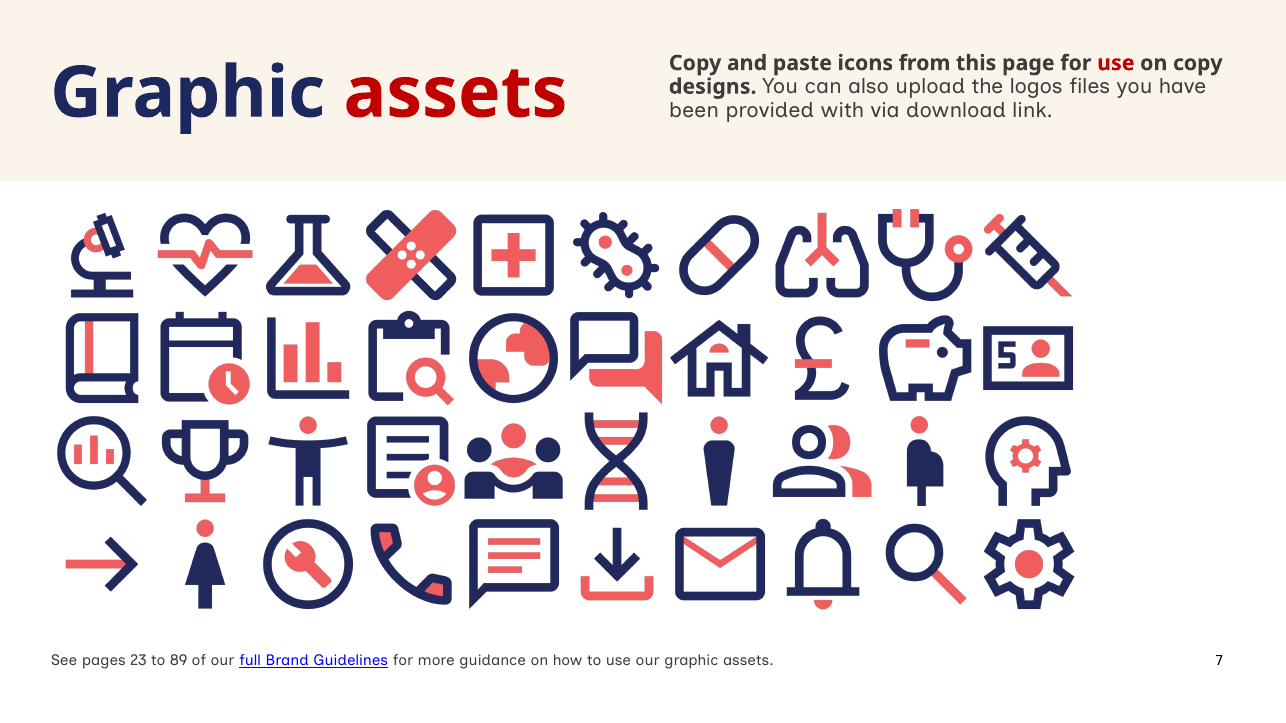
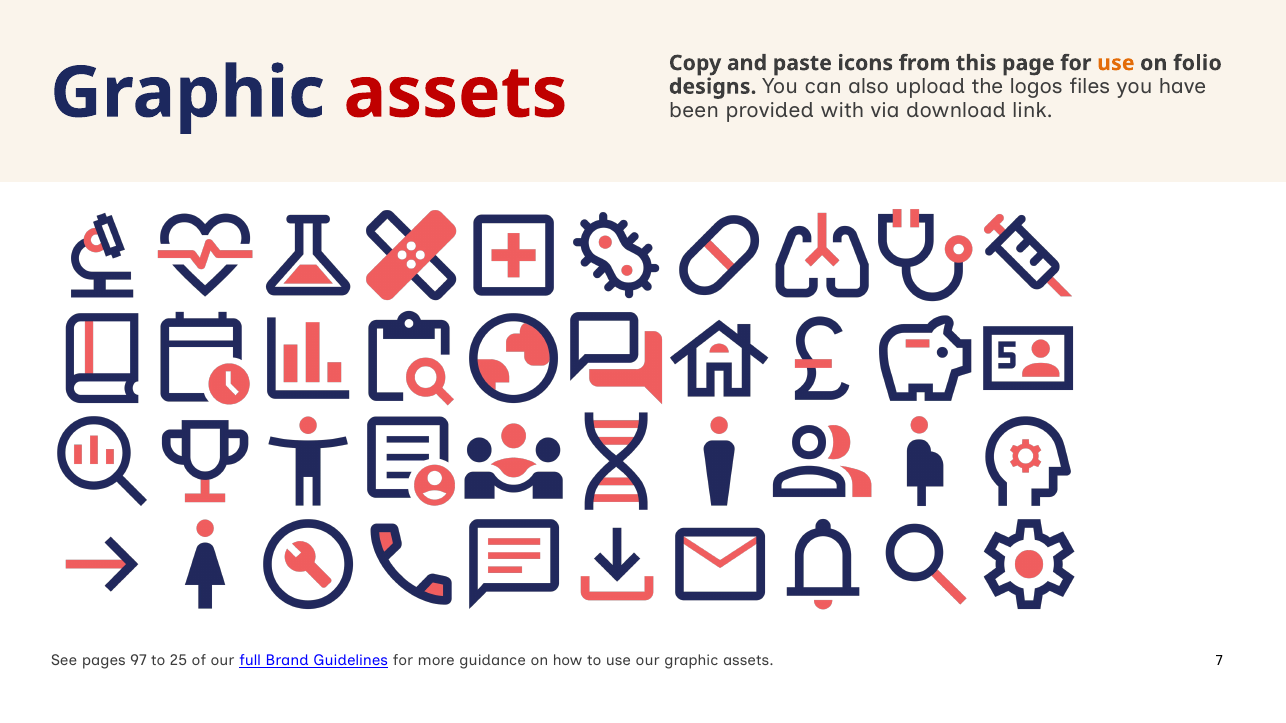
use at (1116, 63) colour: red -> orange
on copy: copy -> folio
23: 23 -> 97
89: 89 -> 25
